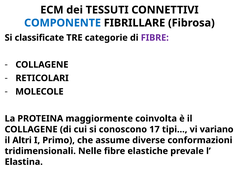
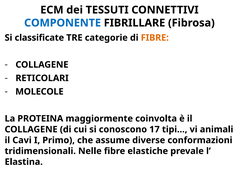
FIBRE at (155, 38) colour: purple -> orange
variano: variano -> animali
Altri: Altri -> Cavi
